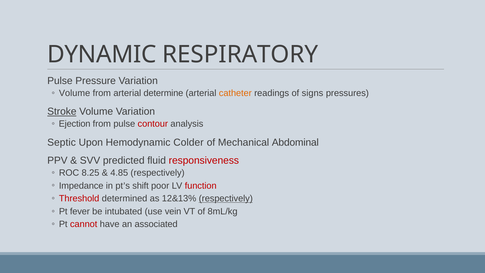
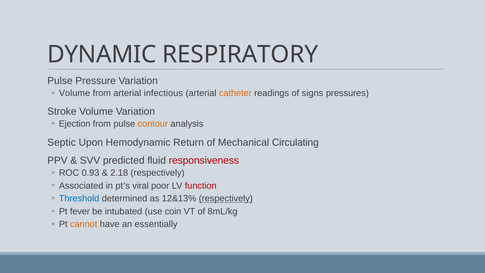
determine: determine -> infectious
Stroke underline: present -> none
contour colour: red -> orange
Colder: Colder -> Return
Abdominal: Abdominal -> Circulating
8.25: 8.25 -> 0.93
4.85: 4.85 -> 2.18
Impedance: Impedance -> Associated
shift: shift -> viral
Threshold colour: red -> blue
vein: vein -> coin
cannot colour: red -> orange
associated: associated -> essentially
